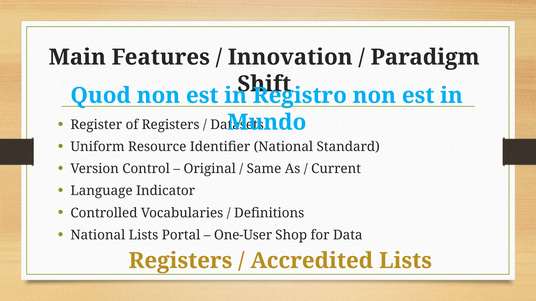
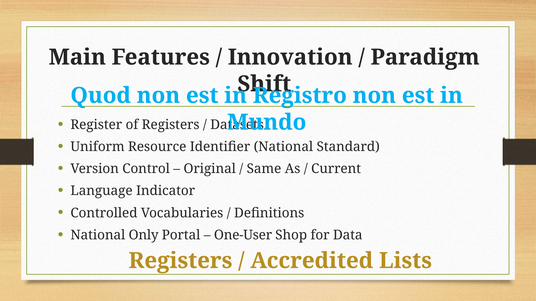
National Lists: Lists -> Only
